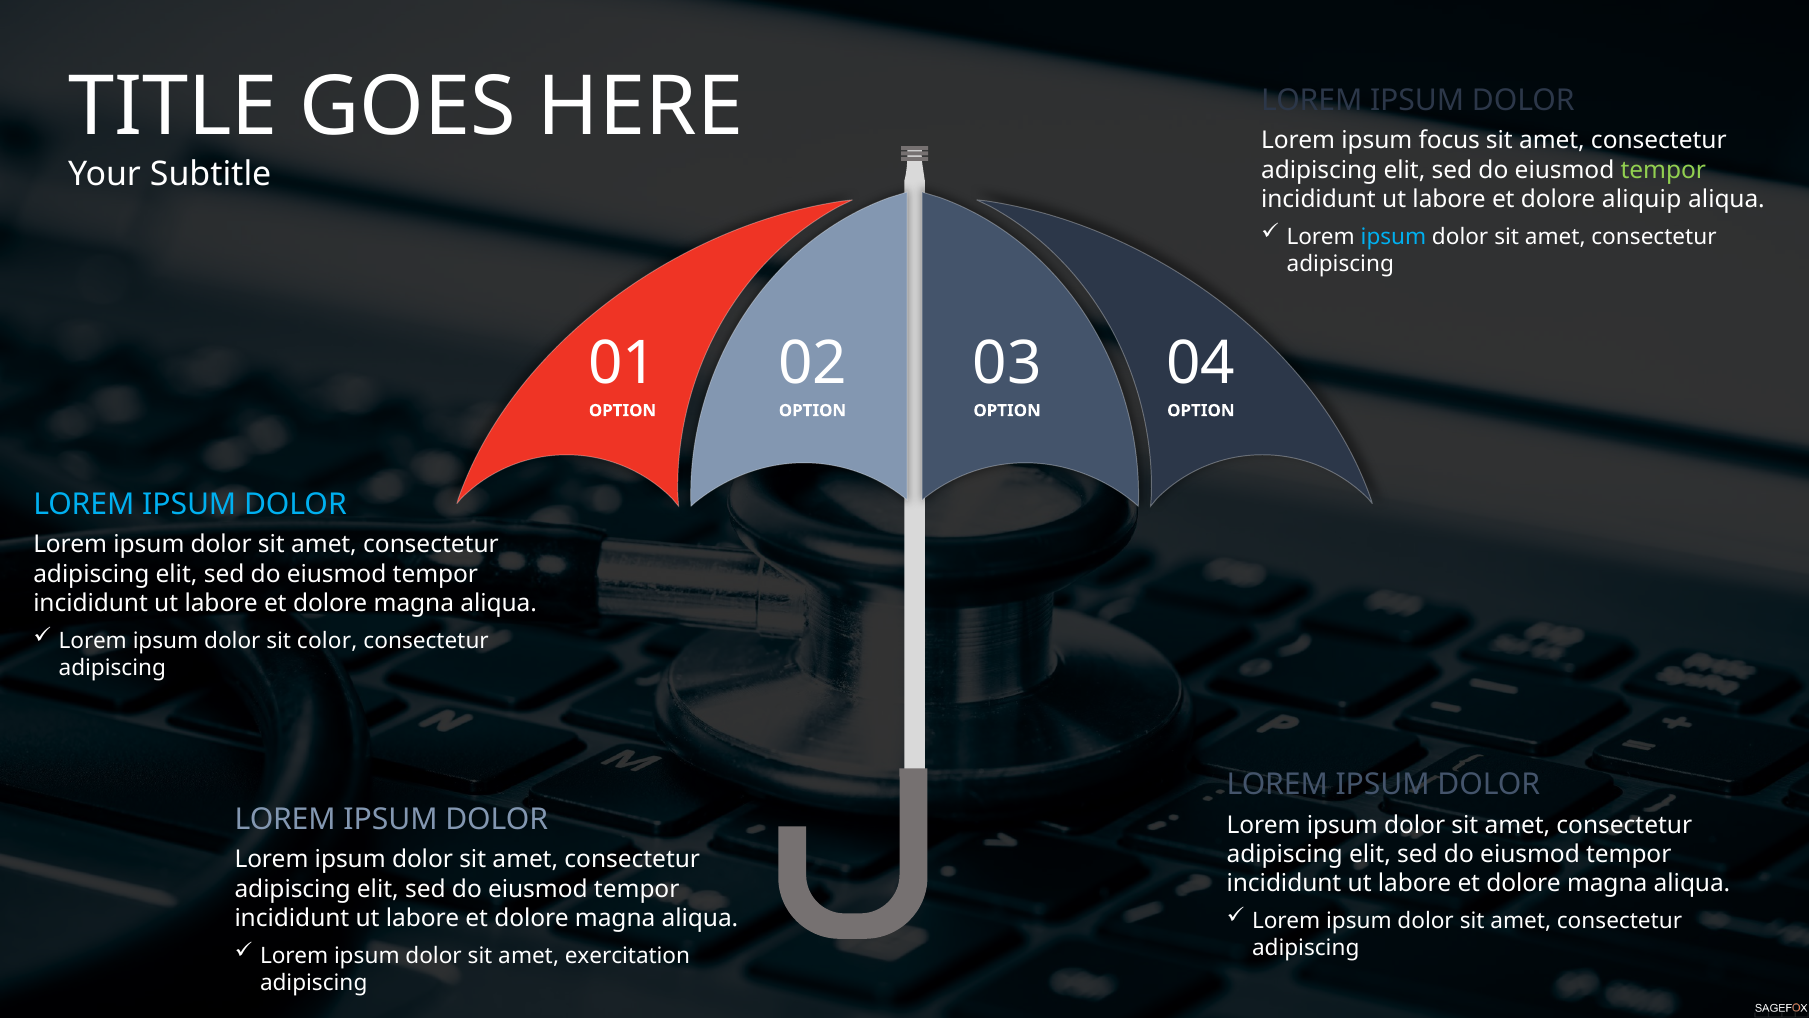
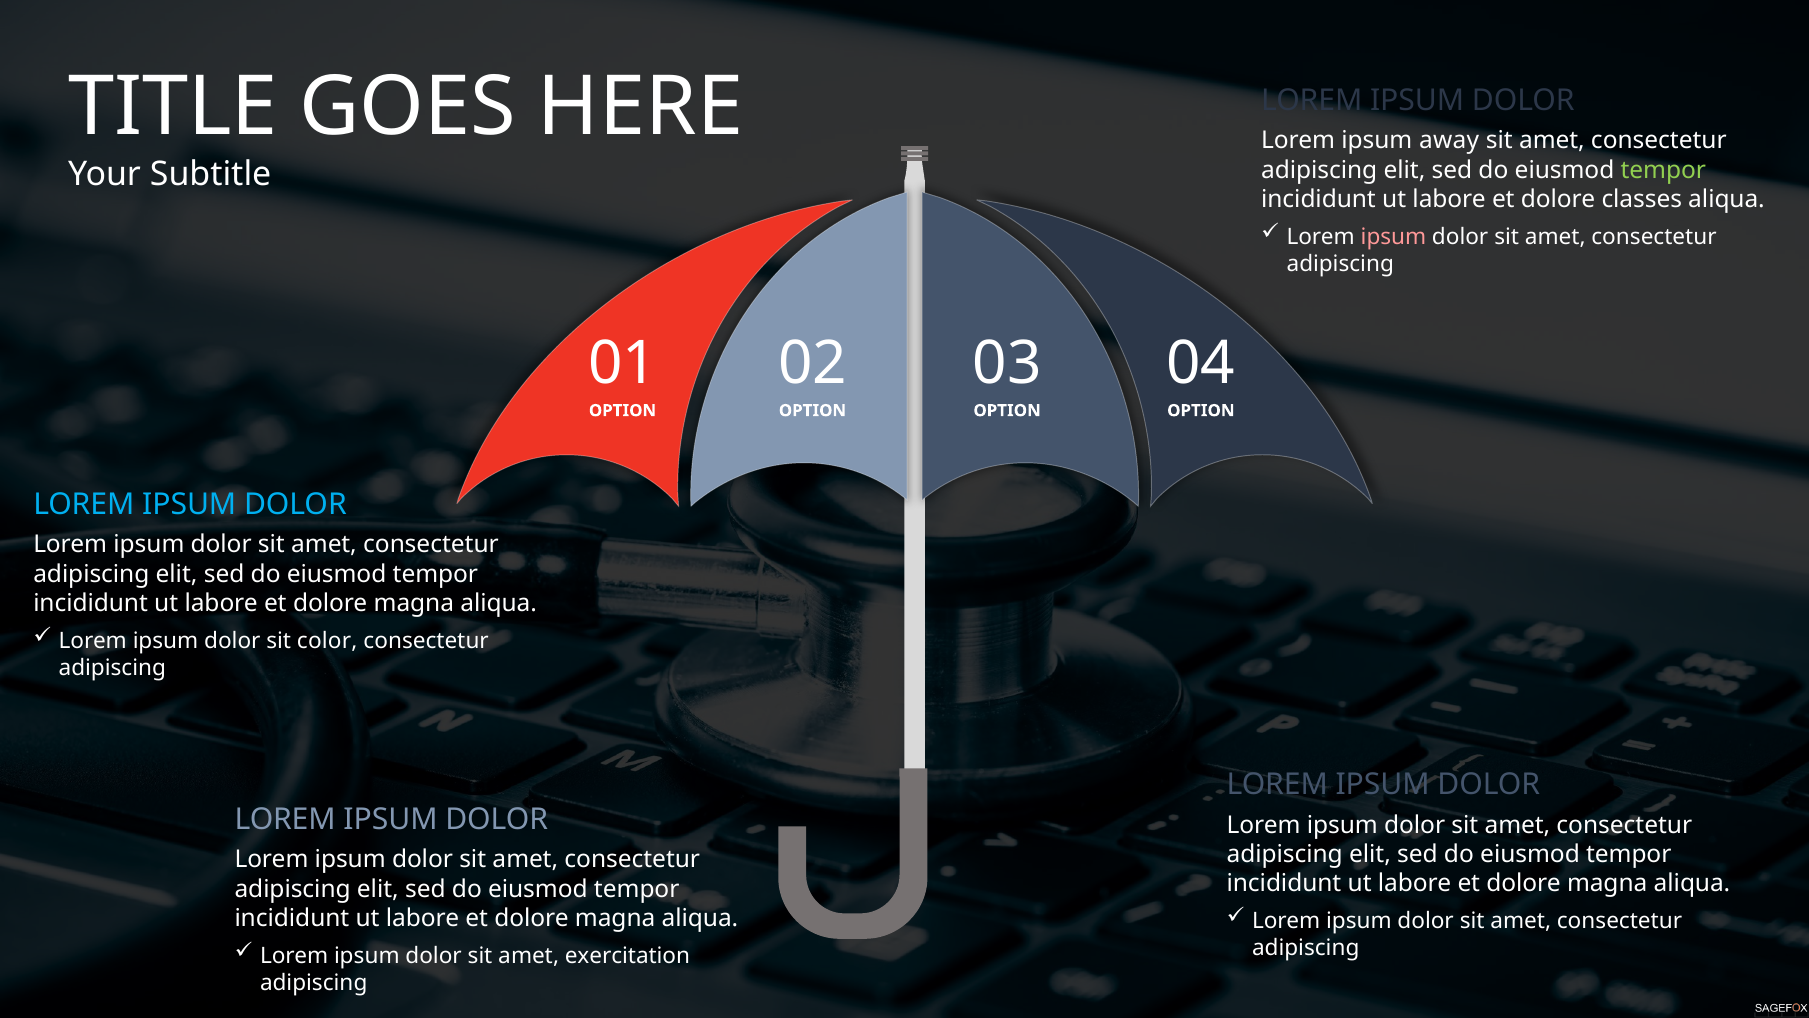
focus: focus -> away
aliquip: aliquip -> classes
ipsum at (1393, 237) colour: light blue -> pink
